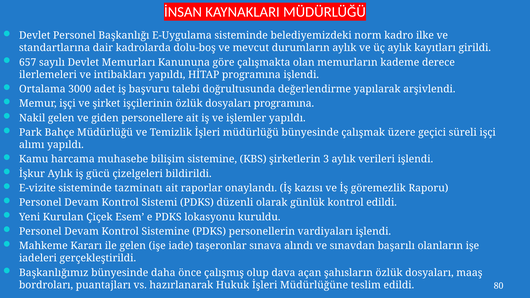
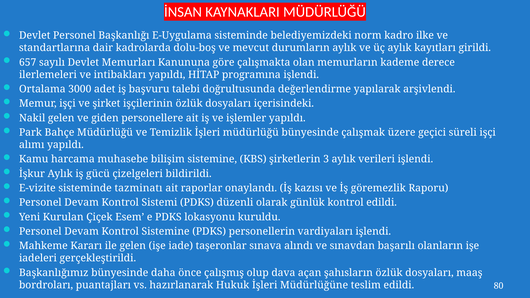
dosyaları programına: programına -> içerisindeki
